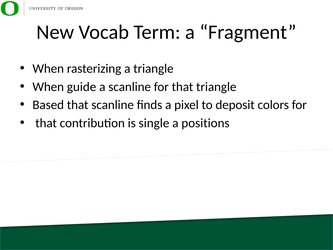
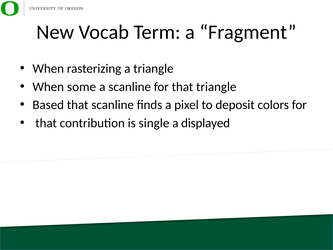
guide: guide -> some
positions: positions -> displayed
